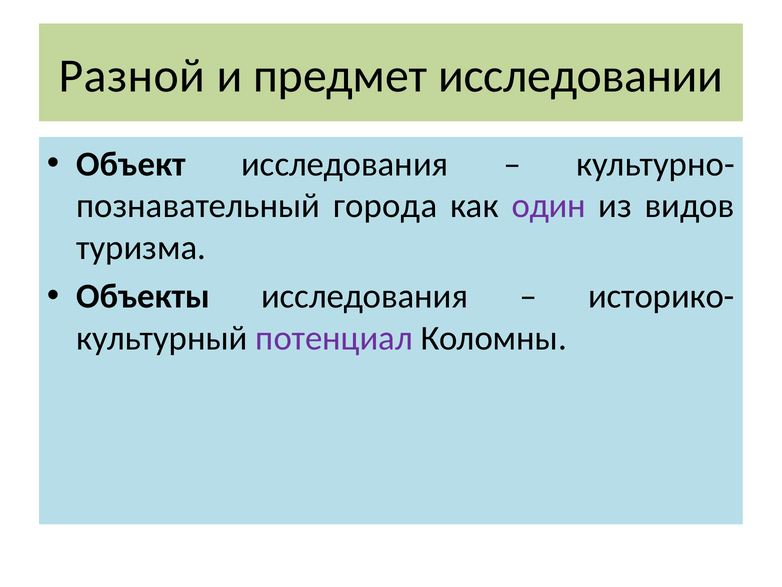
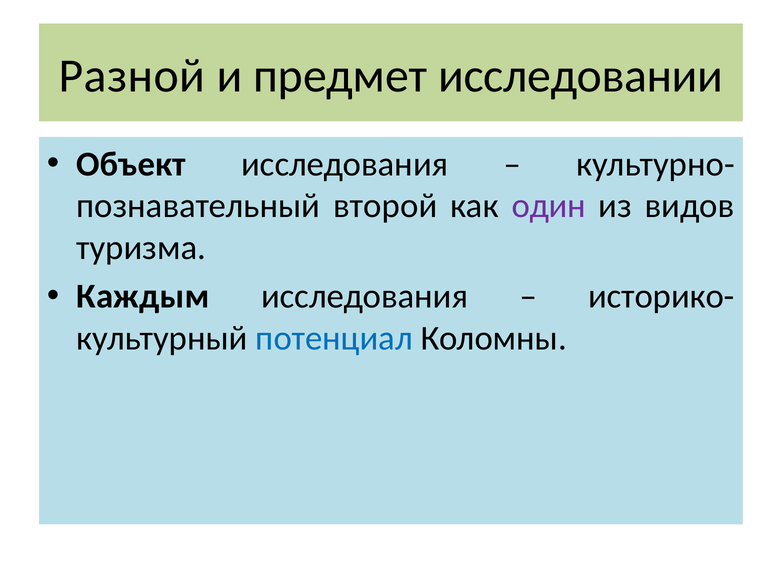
города: города -> второй
Объекты: Объекты -> Каждым
потенциал colour: purple -> blue
